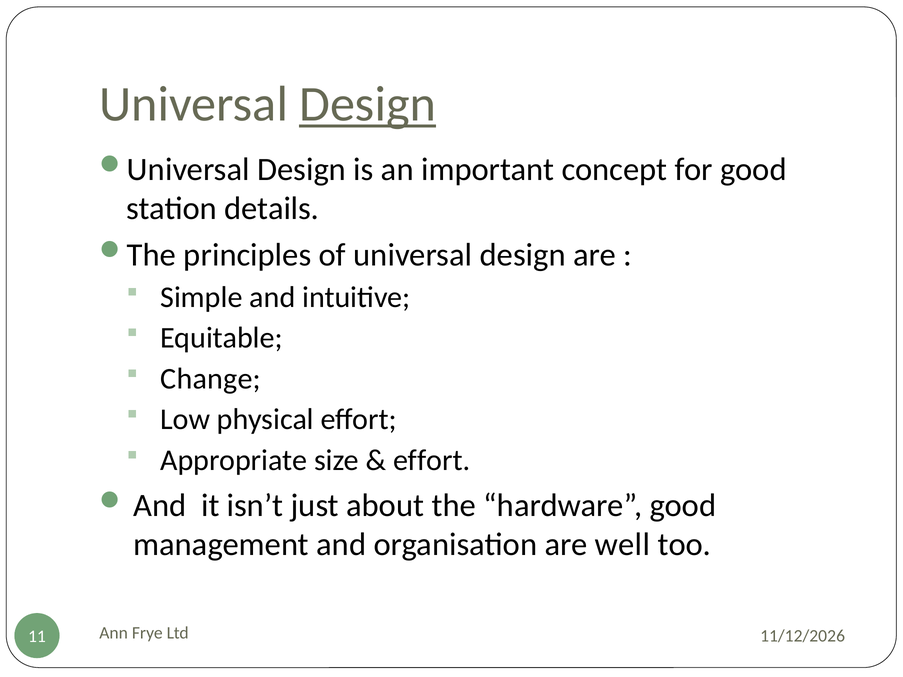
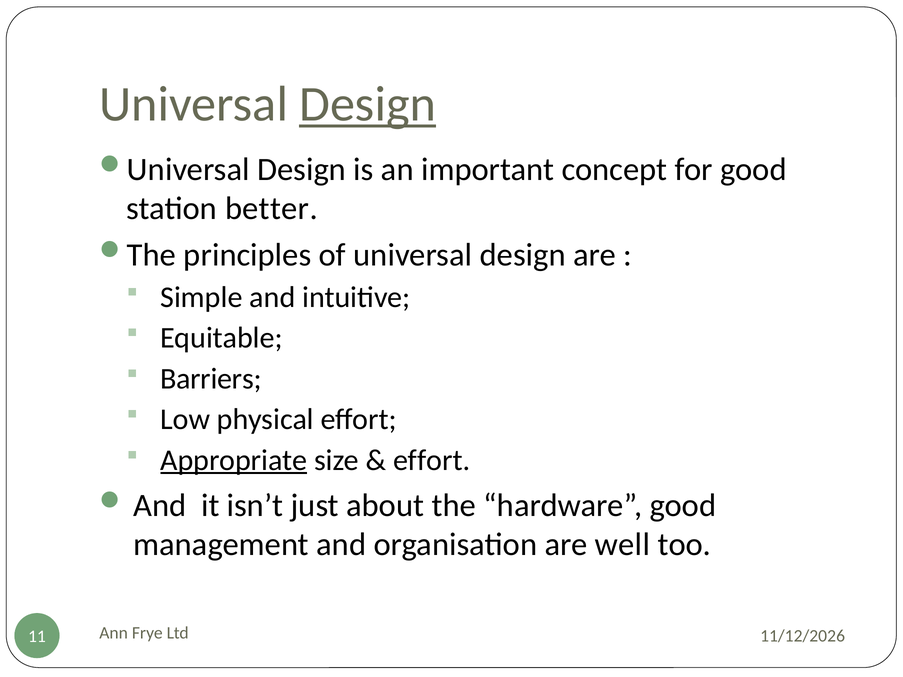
details: details -> better
Change: Change -> Barriers
Appropriate underline: none -> present
